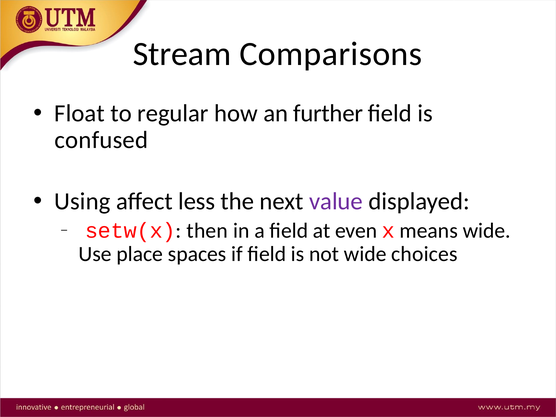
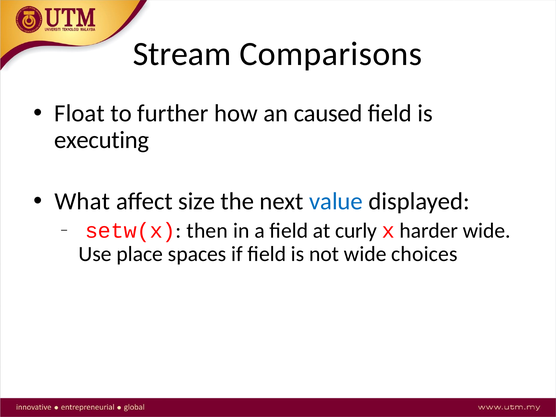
regular: regular -> further
further: further -> caused
confused: confused -> executing
Using: Using -> What
less: less -> size
value colour: purple -> blue
even: even -> curly
means: means -> harder
